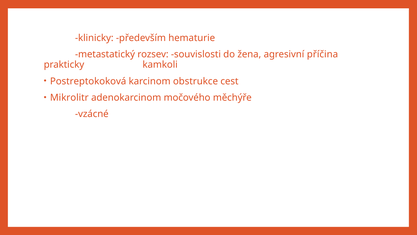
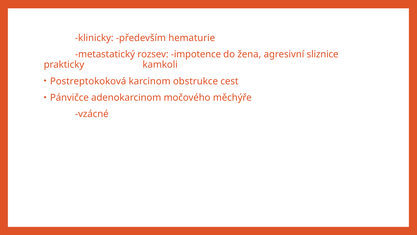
souvislosti: souvislosti -> impotence
příčina: příčina -> sliznice
Mikrolitr: Mikrolitr -> Pánvičce
